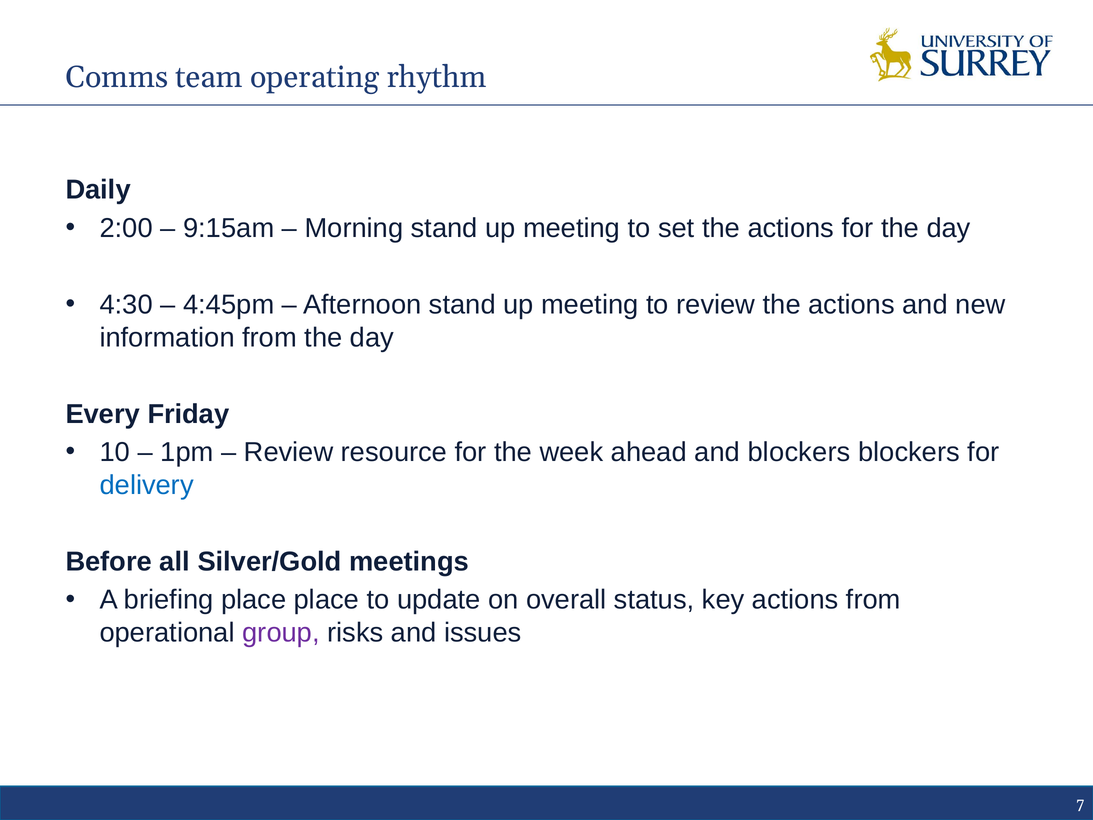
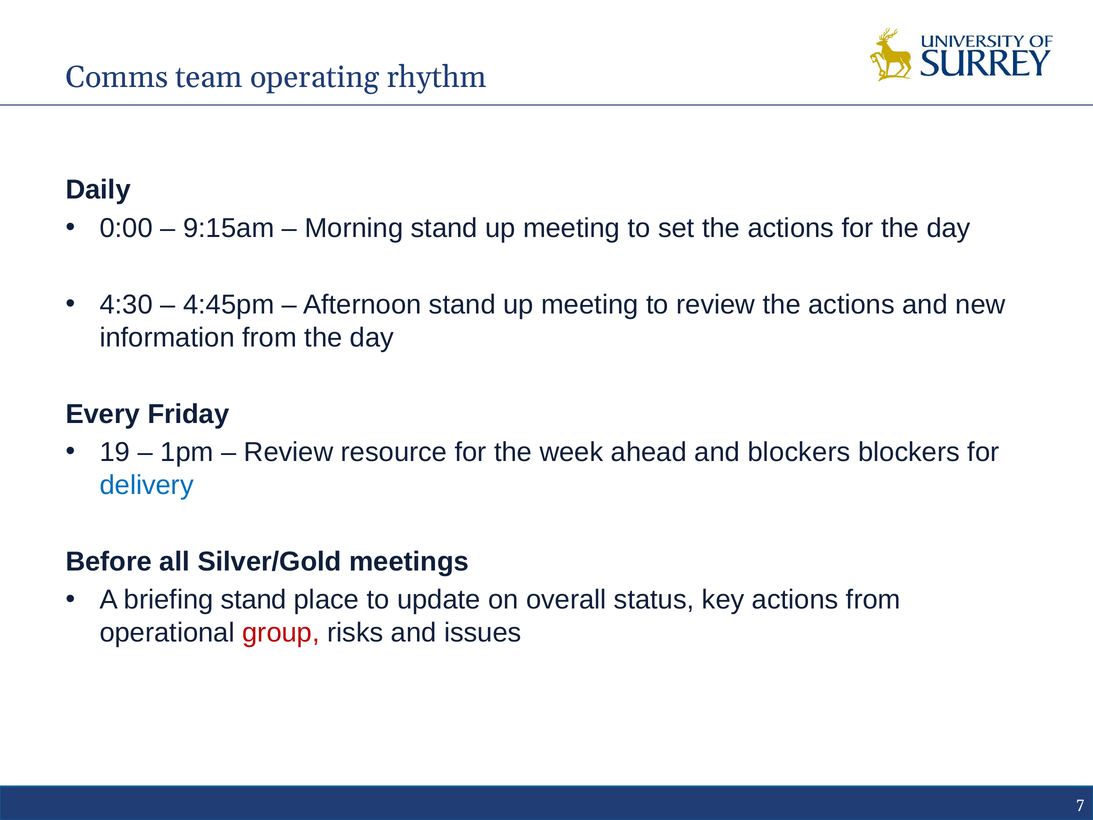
2:00: 2:00 -> 0:00
10: 10 -> 19
briefing place: place -> stand
group colour: purple -> red
